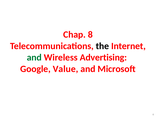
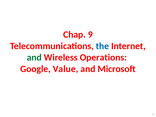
8: 8 -> 9
the colour: black -> blue
Advertising: Advertising -> Operations
